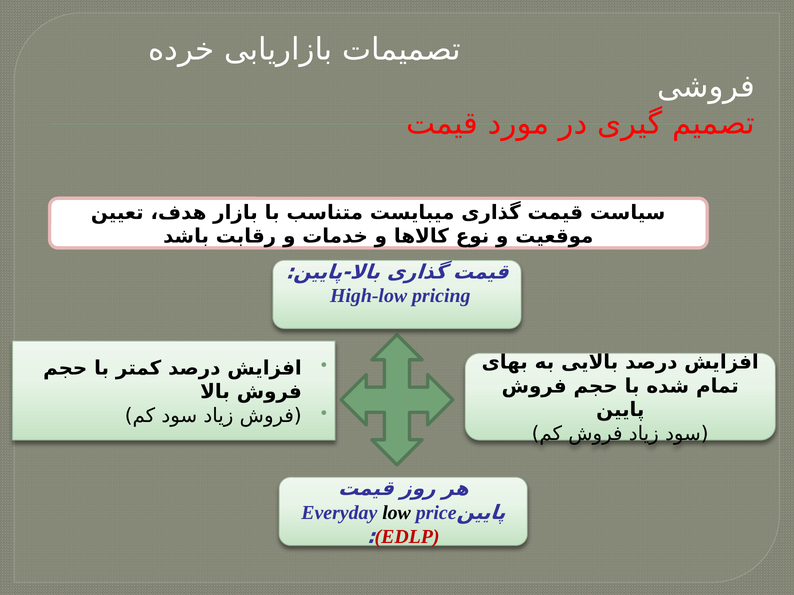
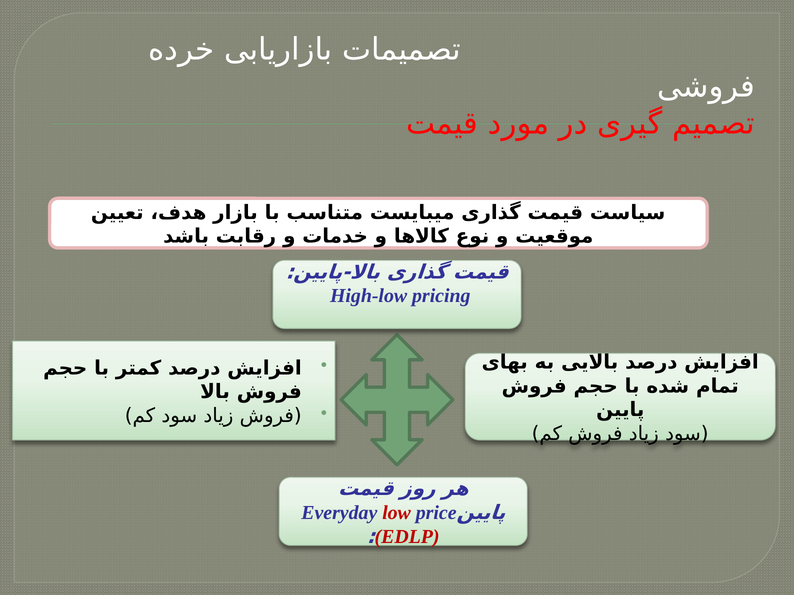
low colour: black -> red
